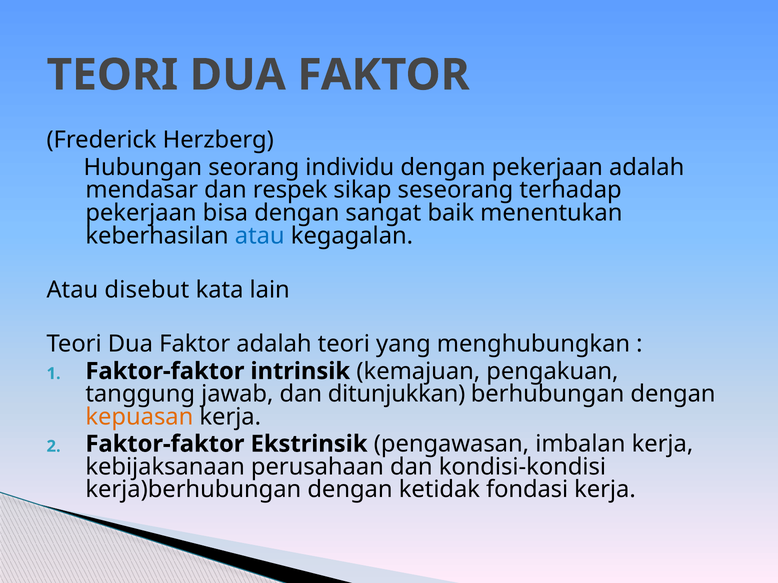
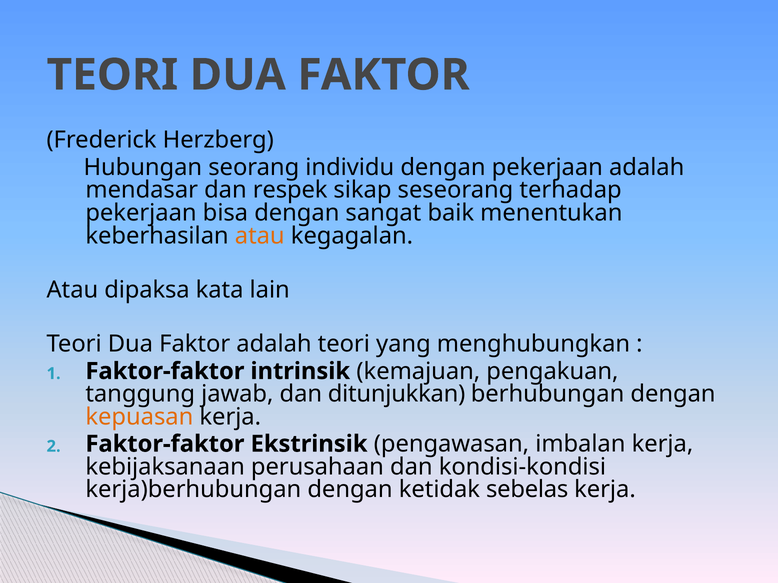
atau at (260, 236) colour: blue -> orange
disebut: disebut -> dipaksa
fondasi: fondasi -> sebelas
